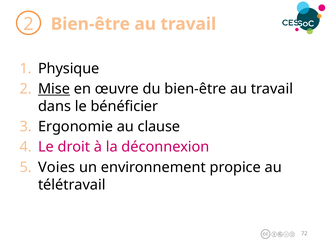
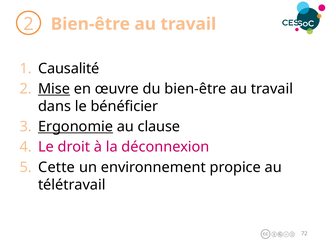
Physique: Physique -> Causalité
Ergonomie underline: none -> present
Voies: Voies -> Cette
